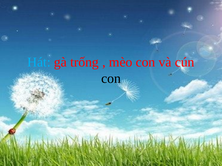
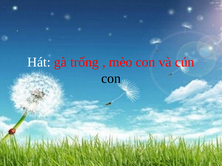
Hát colour: light blue -> white
